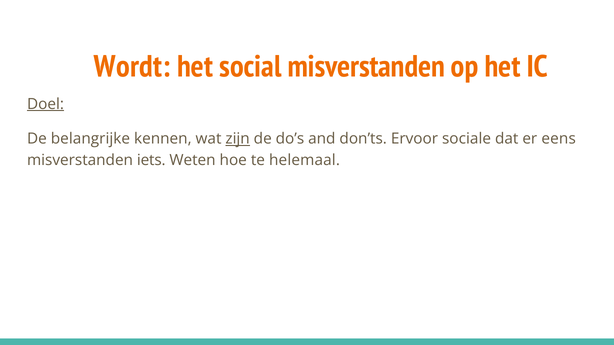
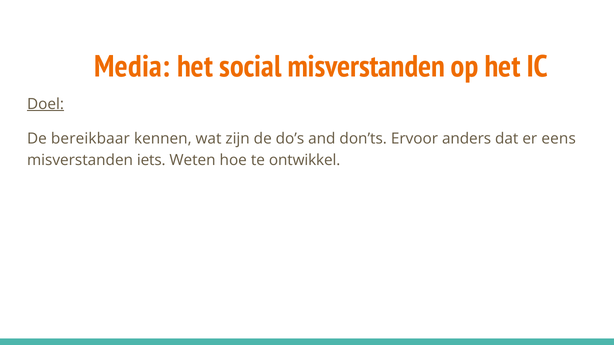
Wordt: Wordt -> Media
belangrijke: belangrijke -> bereikbaar
zijn underline: present -> none
sociale: sociale -> anders
helemaal: helemaal -> ontwikkel
